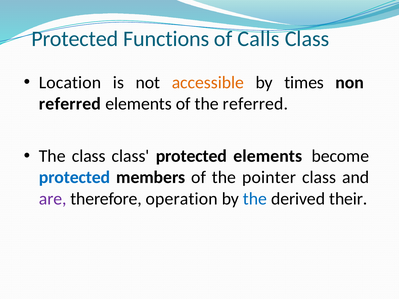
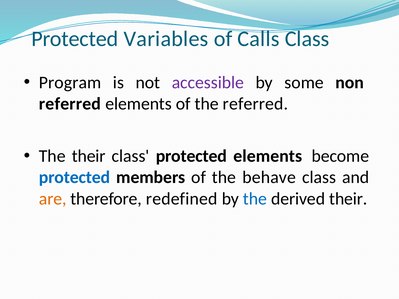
Functions: Functions -> Variables
Location: Location -> Program
accessible colour: orange -> purple
times: times -> some
The class: class -> their
pointer: pointer -> behave
are colour: purple -> orange
operation: operation -> redefined
